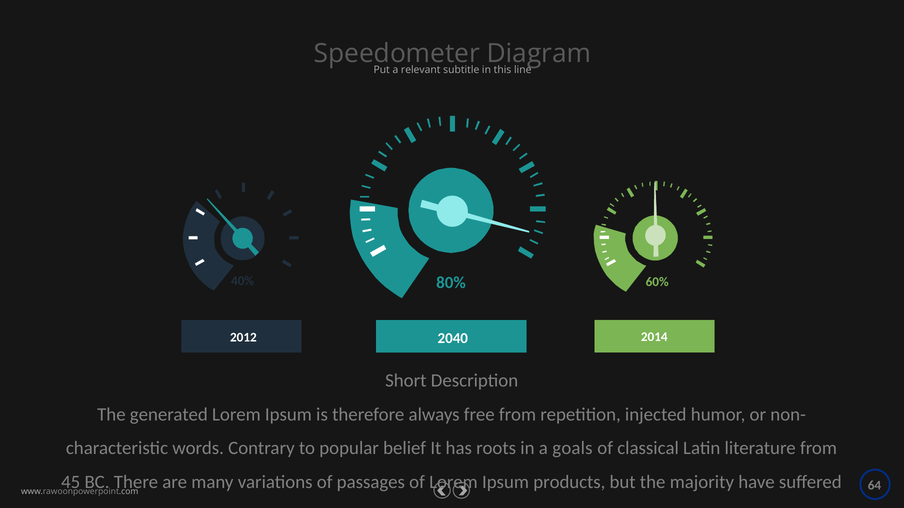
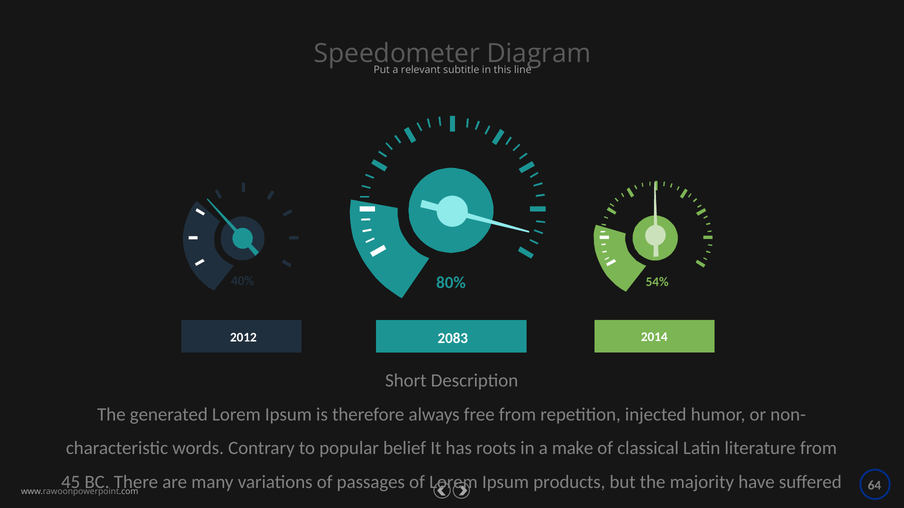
60%: 60% -> 54%
2040: 2040 -> 2083
goals: goals -> make
